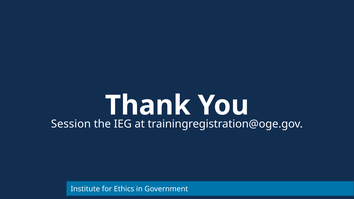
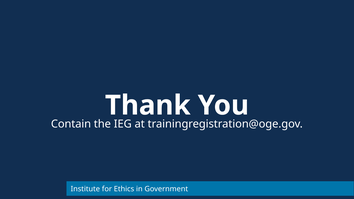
Session: Session -> Contain
